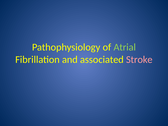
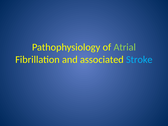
Stroke colour: pink -> light blue
